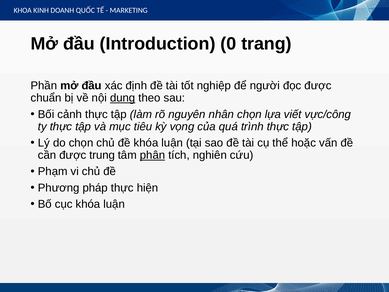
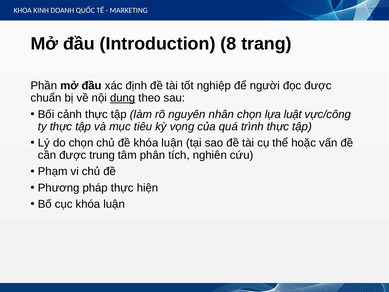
0: 0 -> 8
viết: viết -> luật
phân underline: present -> none
